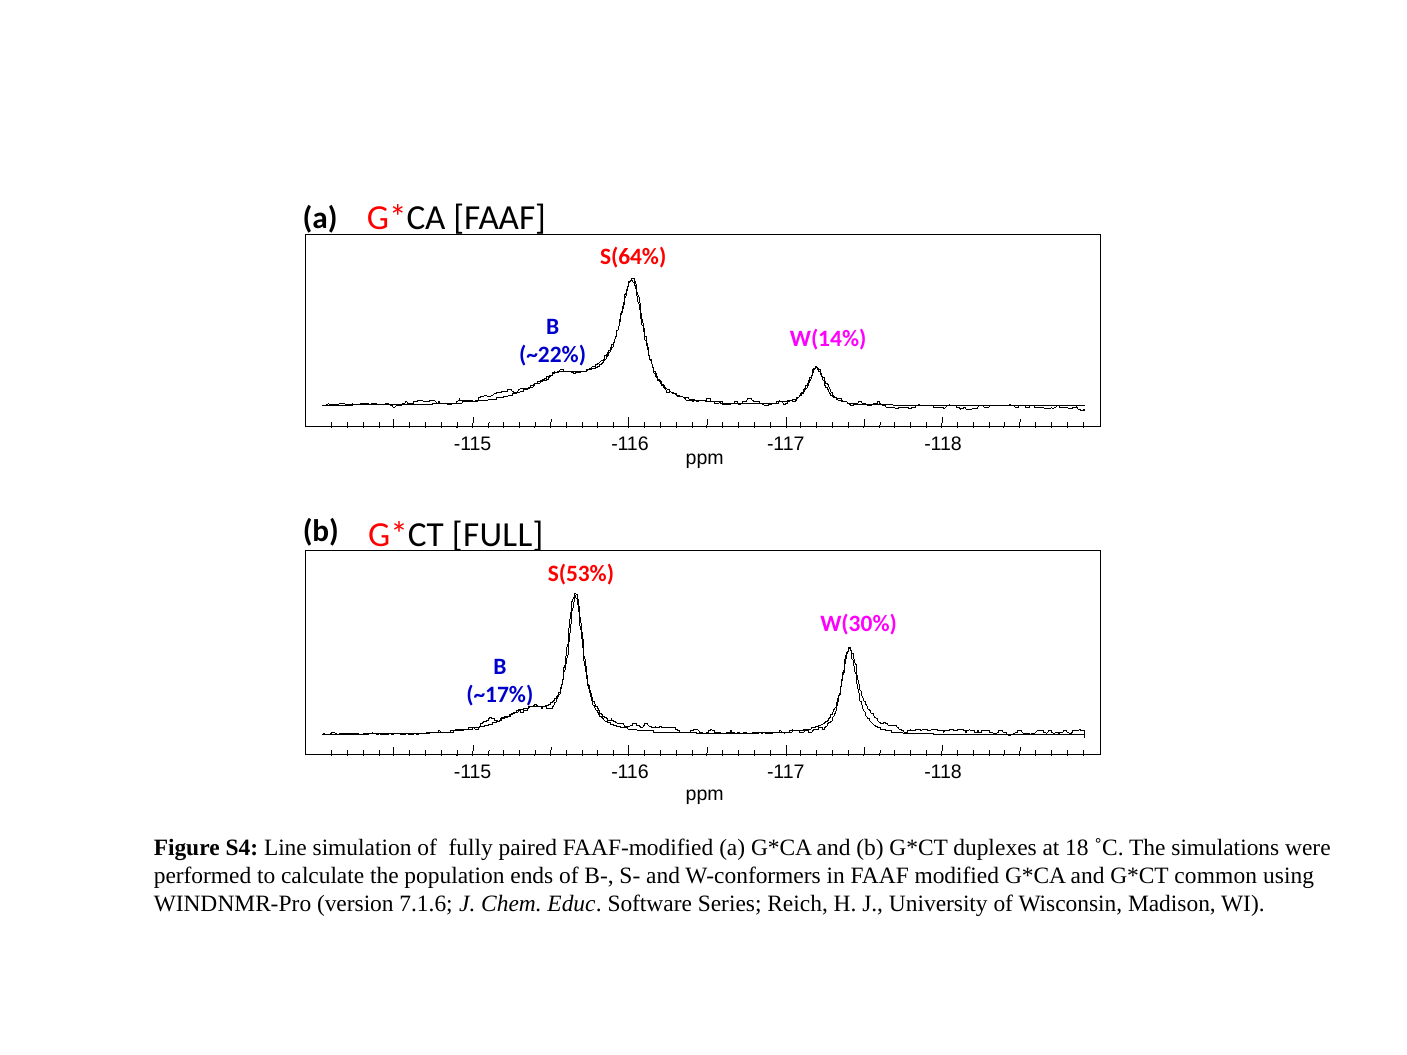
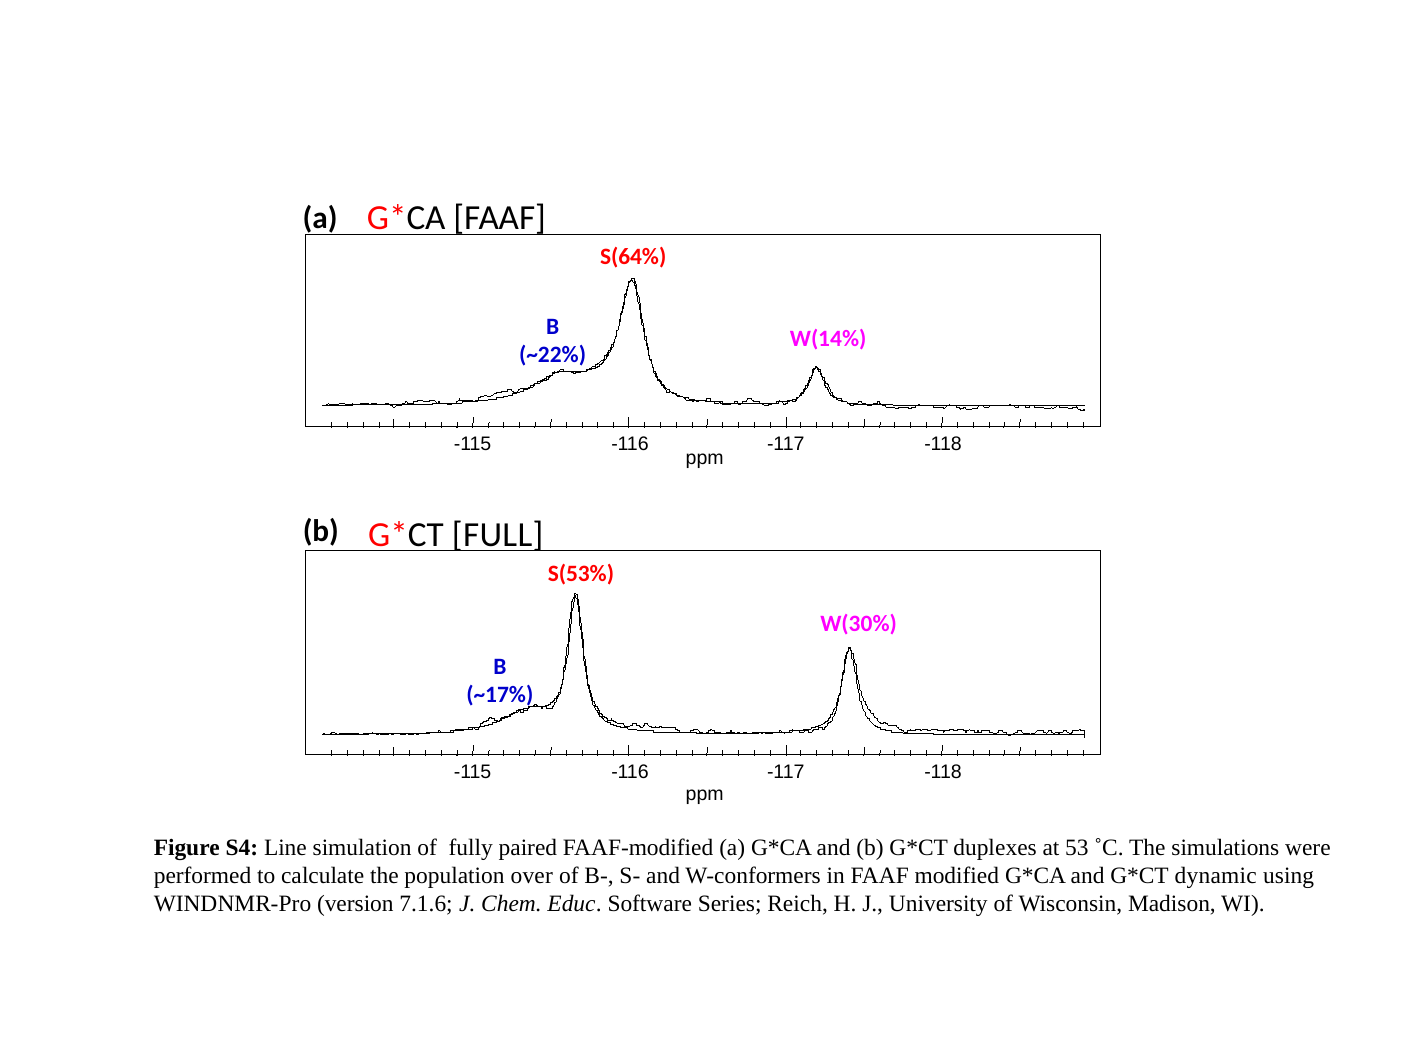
18: 18 -> 53
ends: ends -> over
common: common -> dynamic
